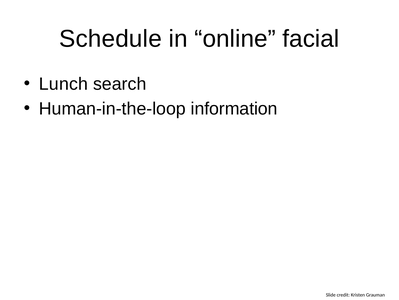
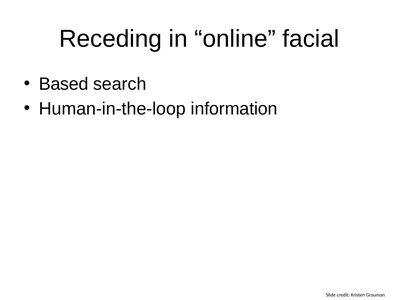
Schedule: Schedule -> Receding
Lunch: Lunch -> Based
